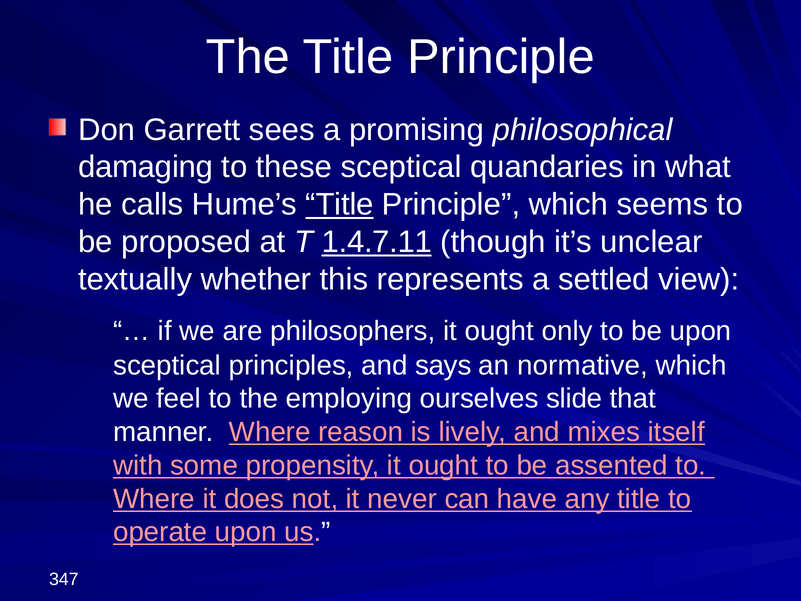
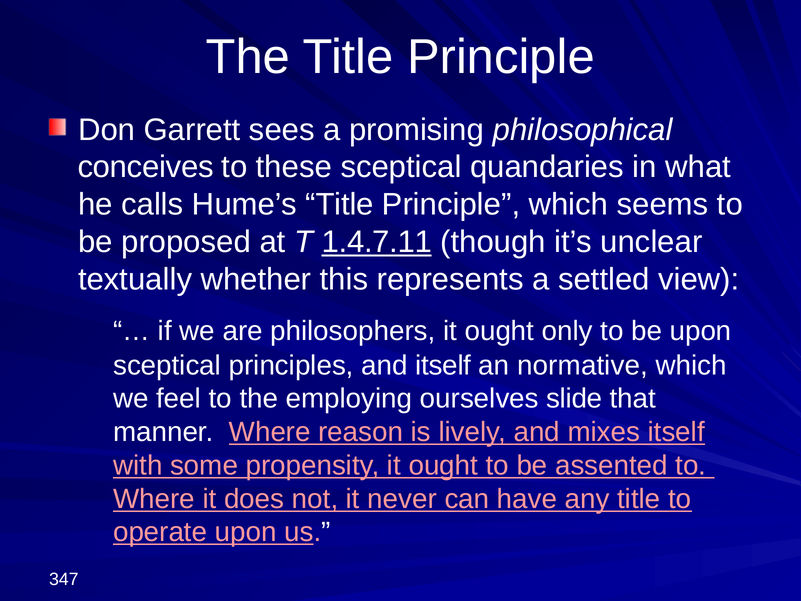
damaging: damaging -> conceives
Title at (340, 205) underline: present -> none
and says: says -> itself
